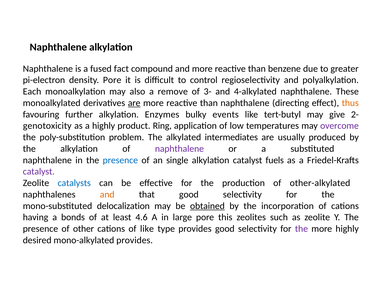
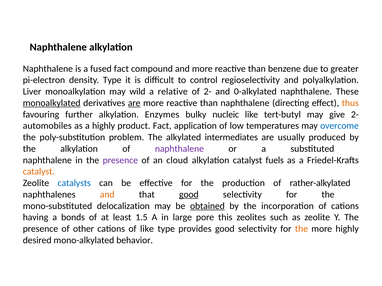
density Pore: Pore -> Type
Each: Each -> Liver
also: also -> wild
remove: remove -> relative
of 3-: 3- -> 2-
4-alkylated: 4-alkylated -> 0-alkylated
monoalkylated underline: none -> present
events: events -> nucleic
genotoxicity: genotoxicity -> automobiles
product Ring: Ring -> Fact
overcome colour: purple -> blue
presence at (120, 160) colour: blue -> purple
single: single -> cloud
catalyst at (39, 172) colour: purple -> orange
other-alkylated: other-alkylated -> rather-alkylated
good at (189, 195) underline: none -> present
4.6: 4.6 -> 1.5
the at (301, 229) colour: purple -> orange
mono-alkylated provides: provides -> behavior
